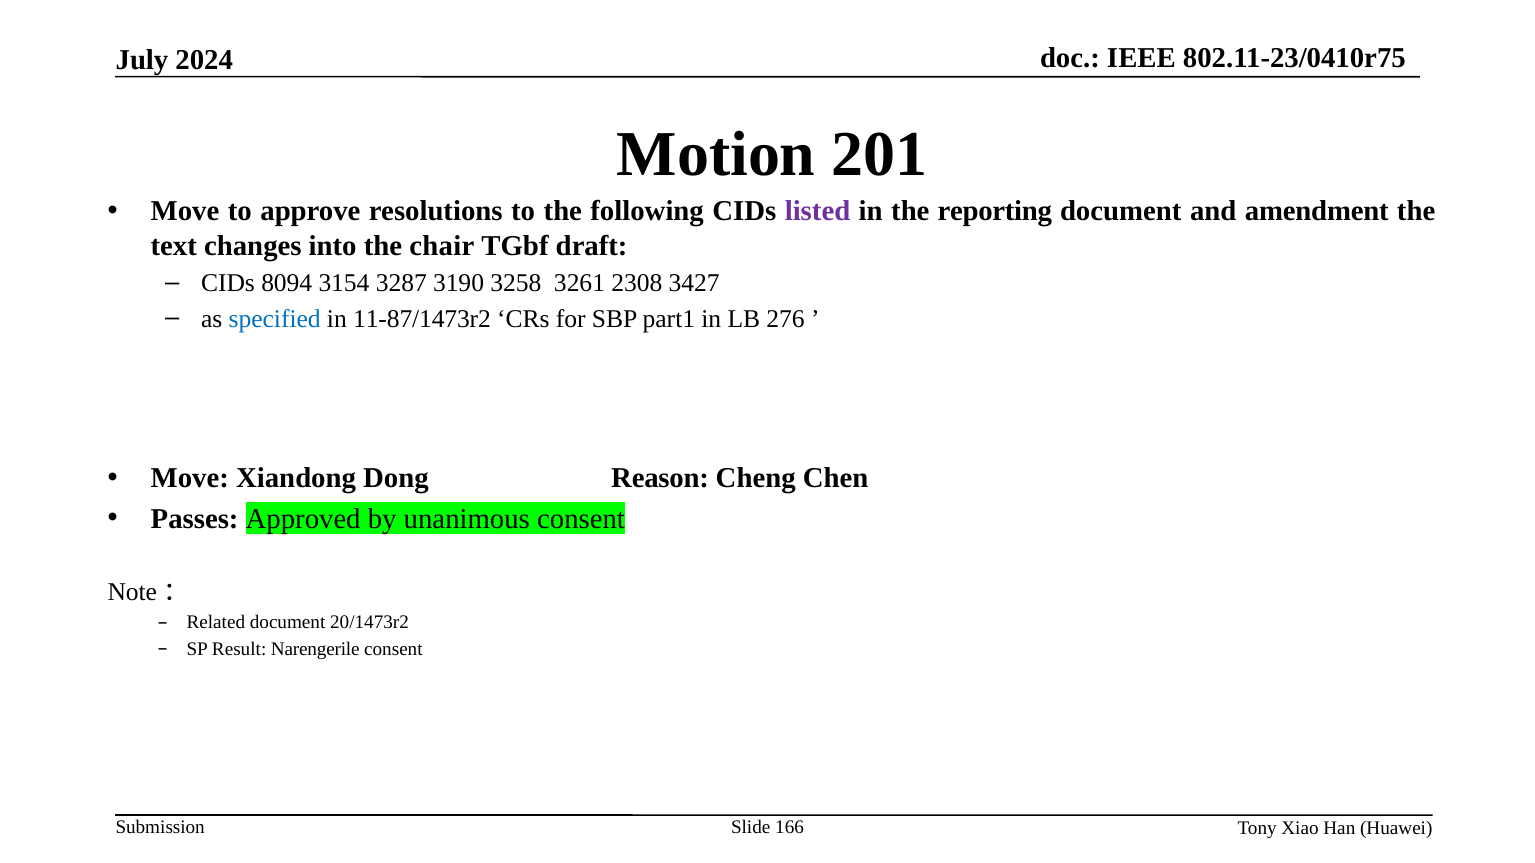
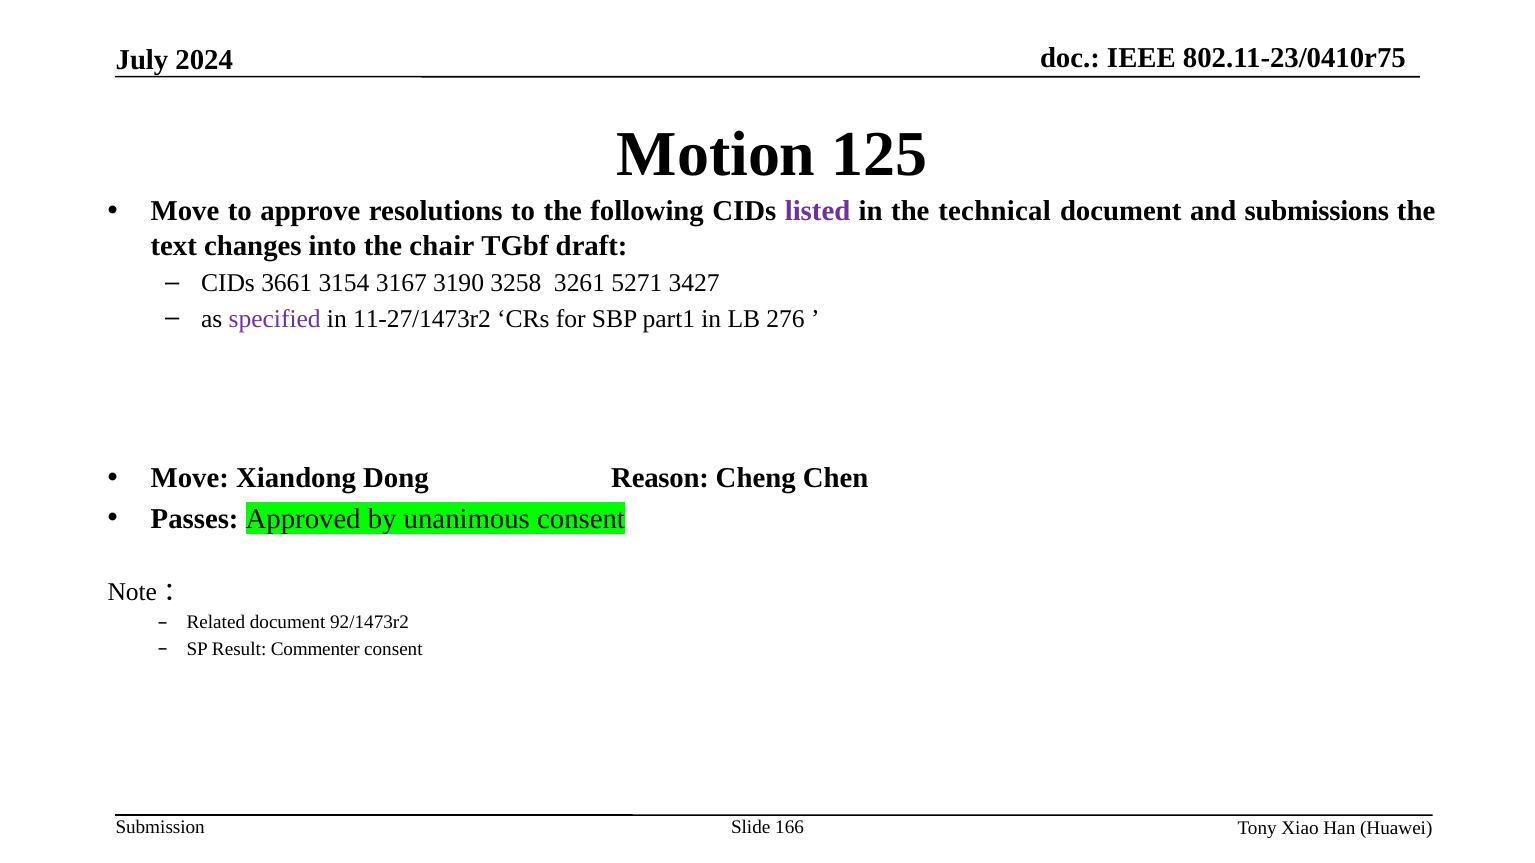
201: 201 -> 125
reporting: reporting -> technical
amendment: amendment -> submissions
8094: 8094 -> 3661
3287: 3287 -> 3167
2308: 2308 -> 5271
specified colour: blue -> purple
11-87/1473r2: 11-87/1473r2 -> 11-27/1473r2
20/1473r2: 20/1473r2 -> 92/1473r2
Narengerile: Narengerile -> Commenter
